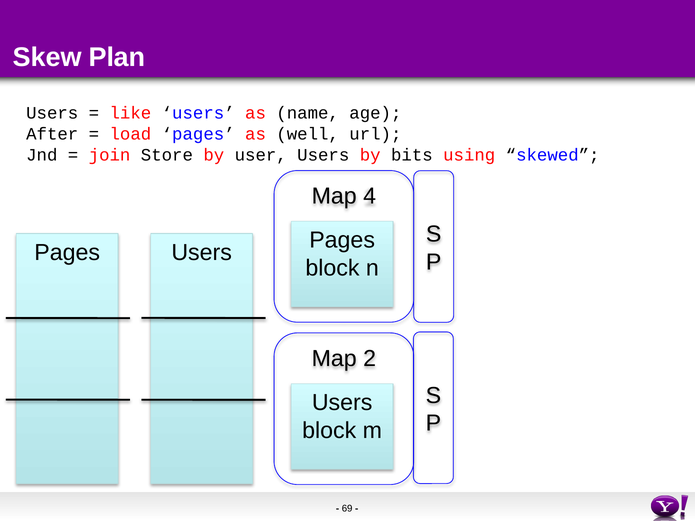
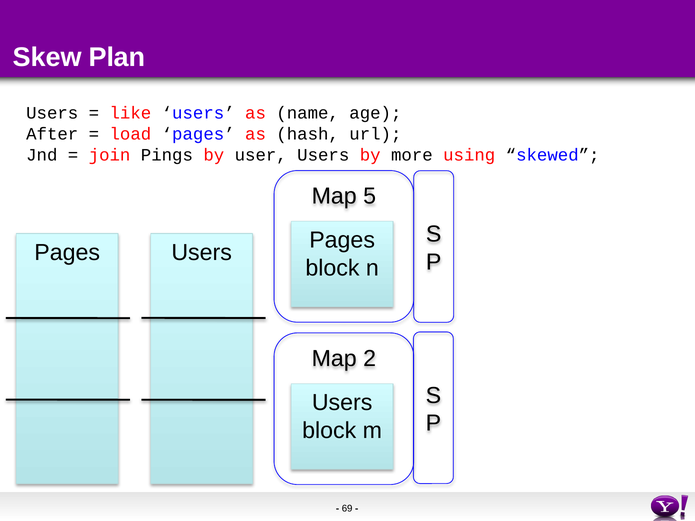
well: well -> hash
Store: Store -> Pings
bits: bits -> more
4: 4 -> 5
